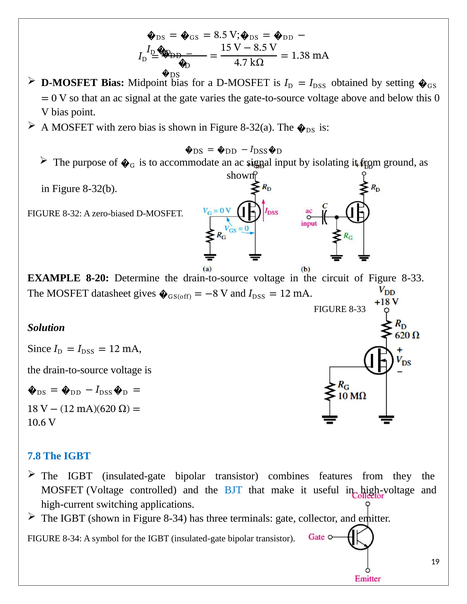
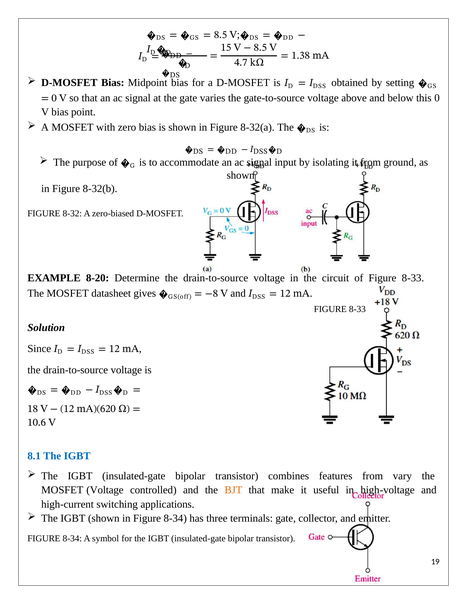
7.8: 7.8 -> 8.1
they: they -> vary
BJT colour: blue -> orange
